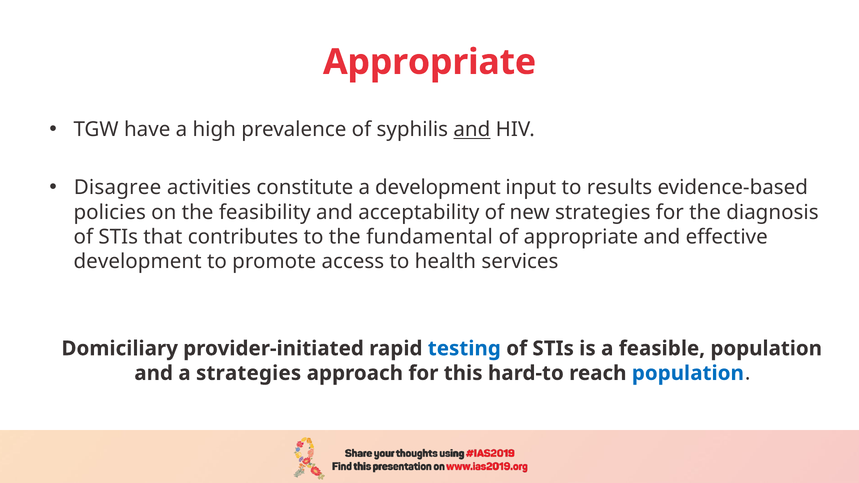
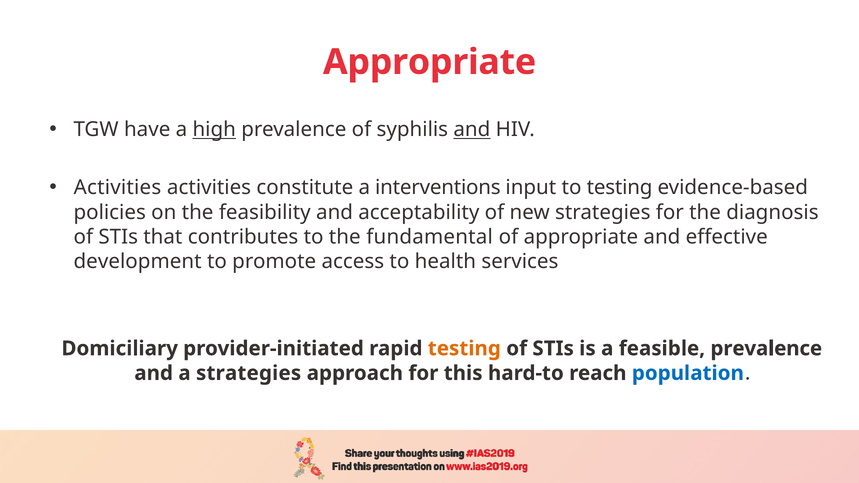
high underline: none -> present
Disagree at (118, 188): Disagree -> Activities
a development: development -> interventions
to results: results -> testing
testing at (464, 349) colour: blue -> orange
feasible population: population -> prevalence
